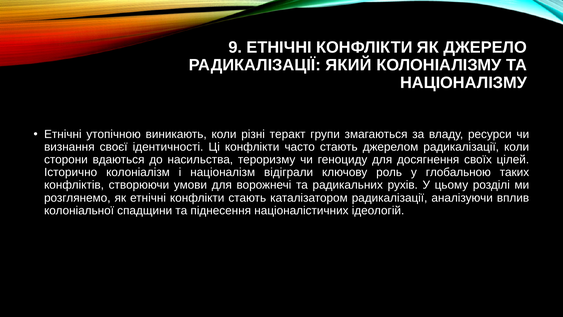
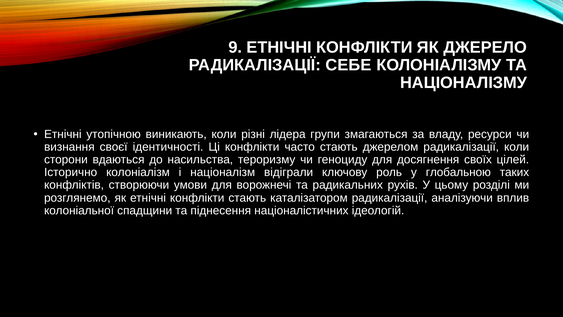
ЯКИЙ: ЯКИЙ -> СЕБЕ
теракт: теракт -> лідера
